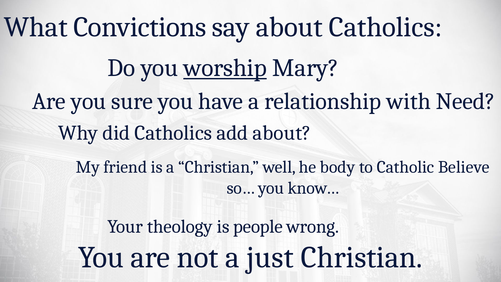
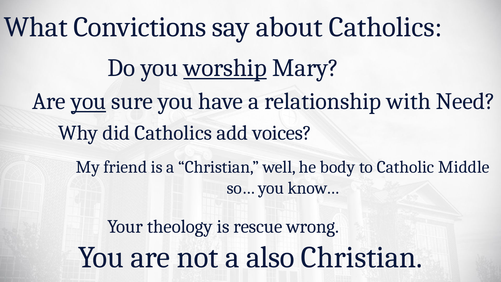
you at (89, 101) underline: none -> present
add about: about -> voices
Believe: Believe -> Middle
people: people -> rescue
just: just -> also
